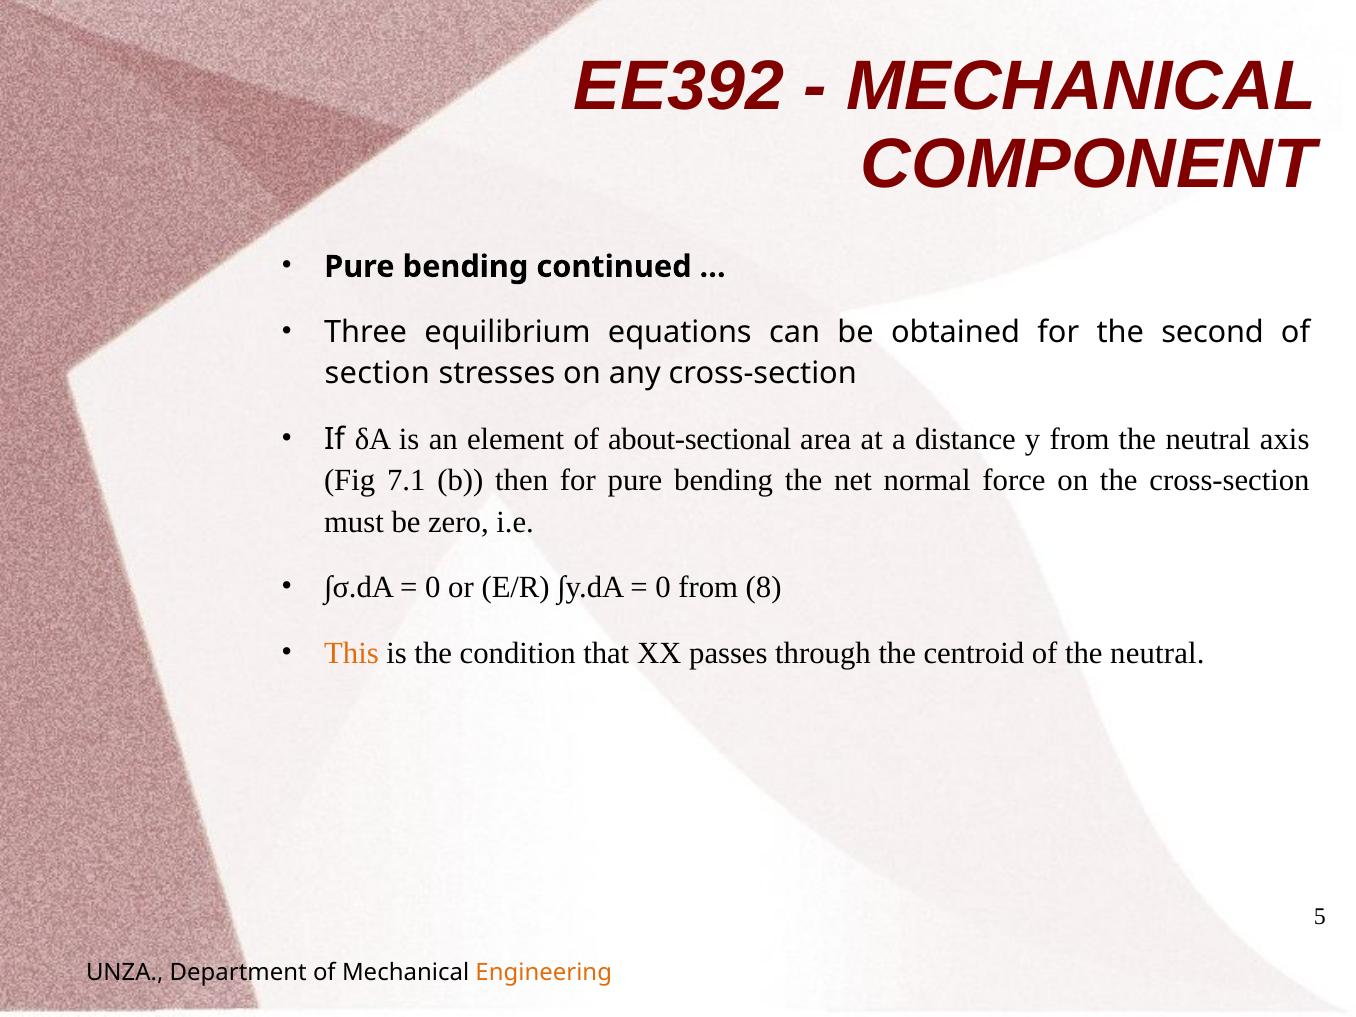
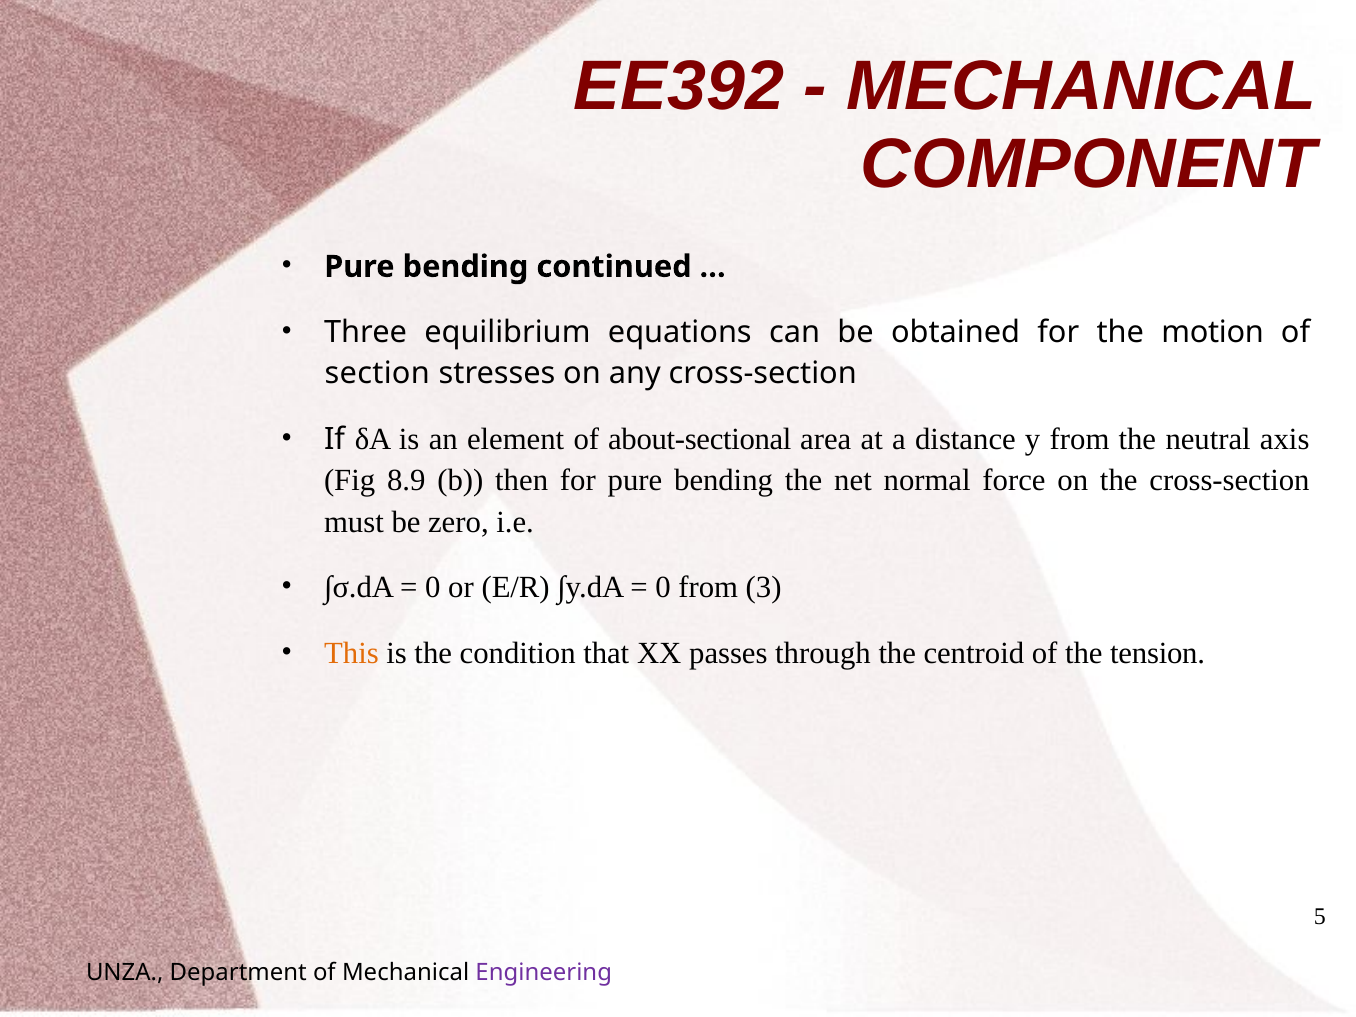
second: second -> motion
7.1: 7.1 -> 8.9
8: 8 -> 3
of the neutral: neutral -> tension
Engineering colour: orange -> purple
